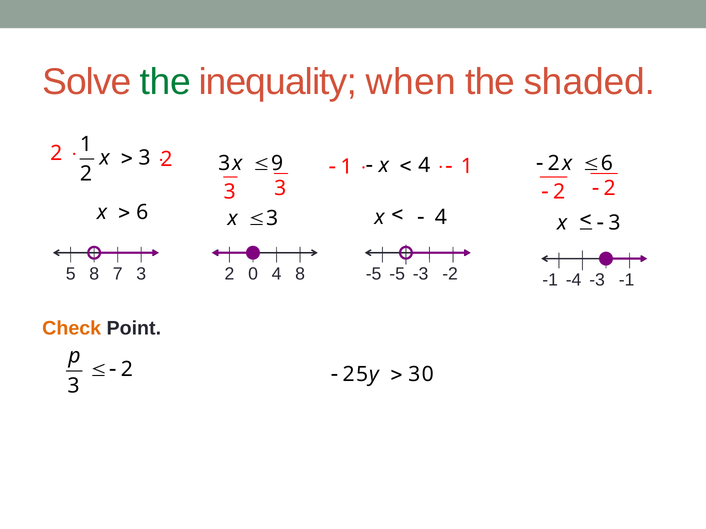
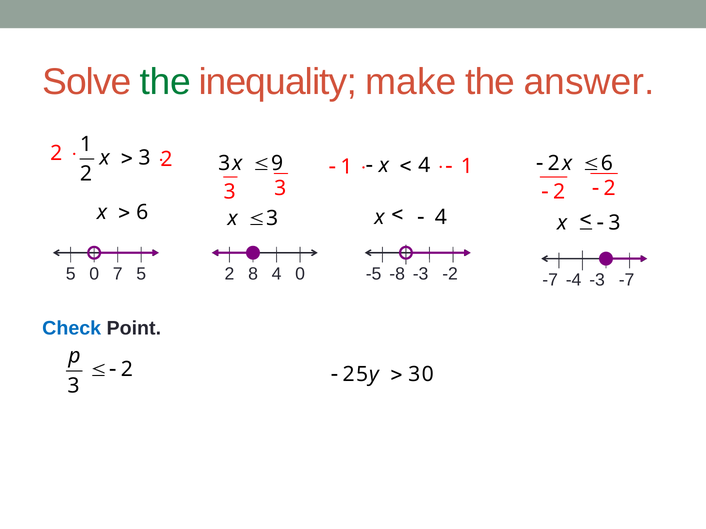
when: when -> make
shaded: shaded -> answer
5 8: 8 -> 0
7 3: 3 -> 5
0: 0 -> 8
4 8: 8 -> 0
-5 -5: -5 -> -8
-2 -1: -1 -> -7
-3 -1: -1 -> -7
Check colour: orange -> blue
